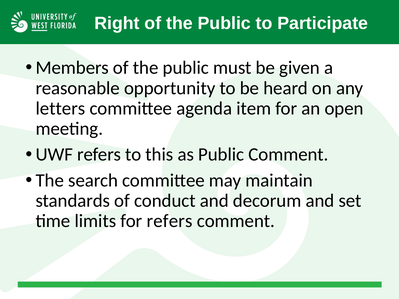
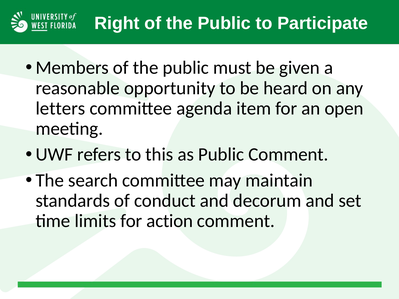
for refers: refers -> action
